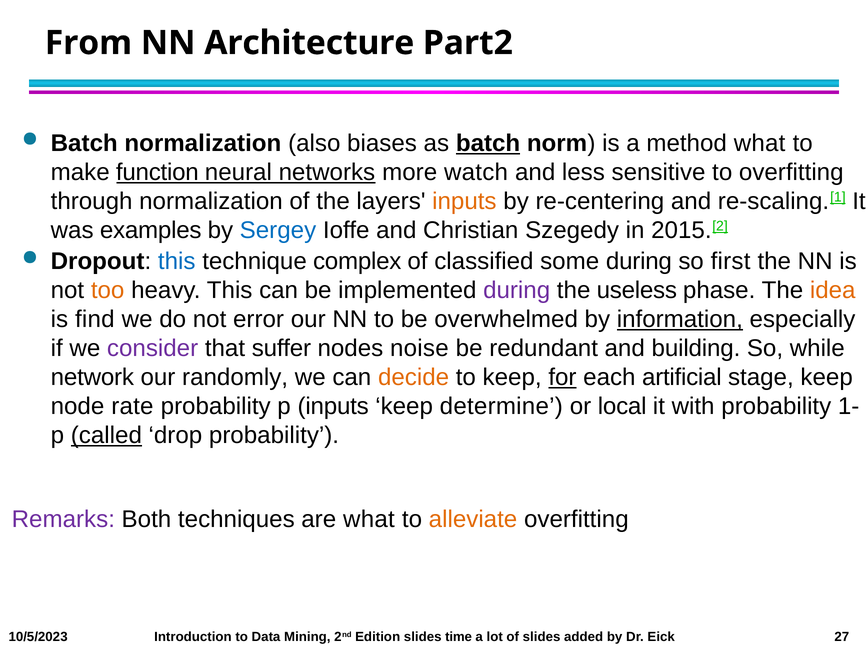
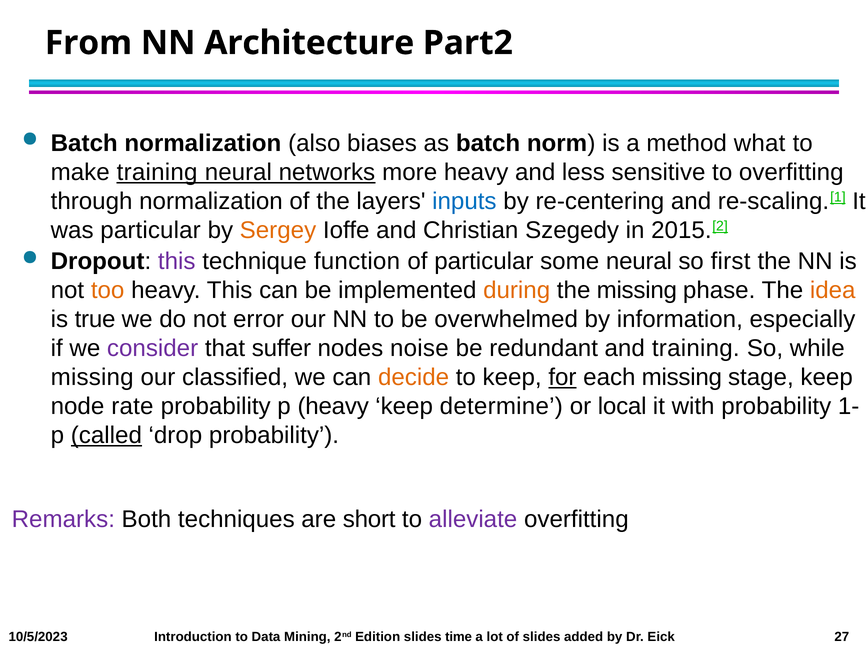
batch at (488, 143) underline: present -> none
make function: function -> training
more watch: watch -> heavy
inputs at (464, 201) colour: orange -> blue
was examples: examples -> particular
Sergey colour: blue -> orange
this at (177, 262) colour: blue -> purple
complex: complex -> function
of classified: classified -> particular
some during: during -> neural
during at (517, 290) colour: purple -> orange
the useless: useless -> missing
find: find -> true
information underline: present -> none
and building: building -> training
network at (92, 377): network -> missing
randomly: randomly -> classified
each artificial: artificial -> missing
p inputs: inputs -> heavy
are what: what -> short
alleviate colour: orange -> purple
